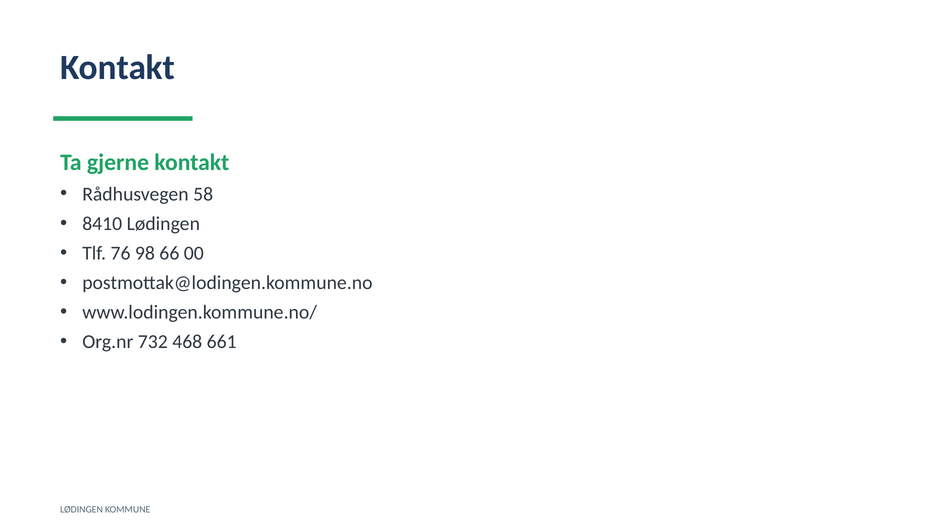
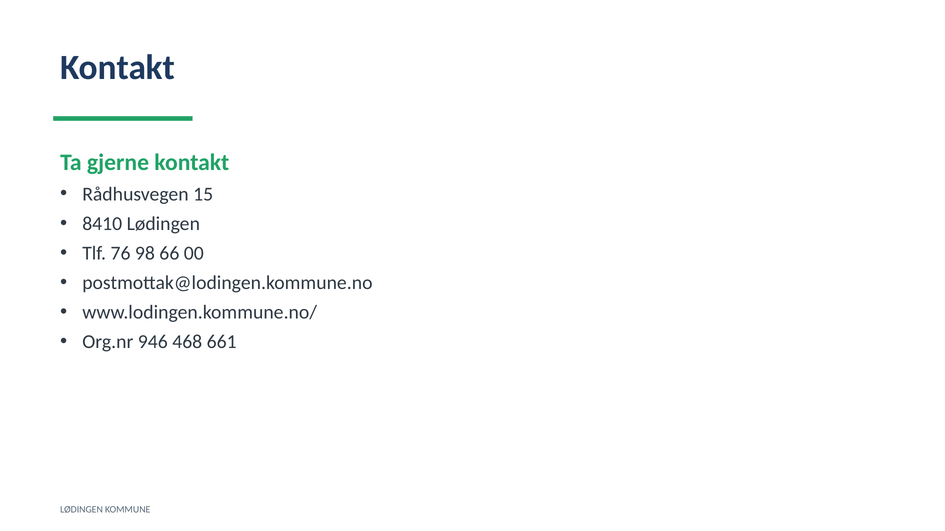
58: 58 -> 15
732: 732 -> 946
